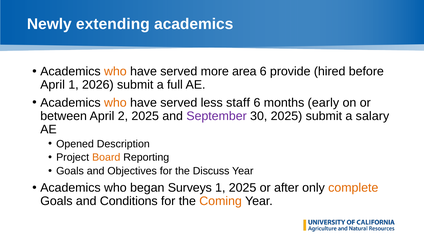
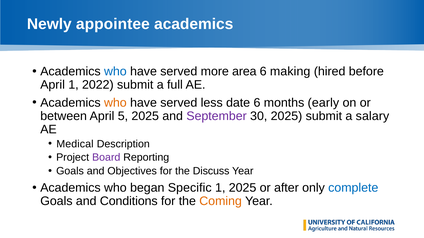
extending: extending -> appointee
who at (115, 72) colour: orange -> blue
provide: provide -> making
2026: 2026 -> 2022
staff: staff -> date
2: 2 -> 5
Opened: Opened -> Medical
Board colour: orange -> purple
Surveys: Surveys -> Specific
complete colour: orange -> blue
